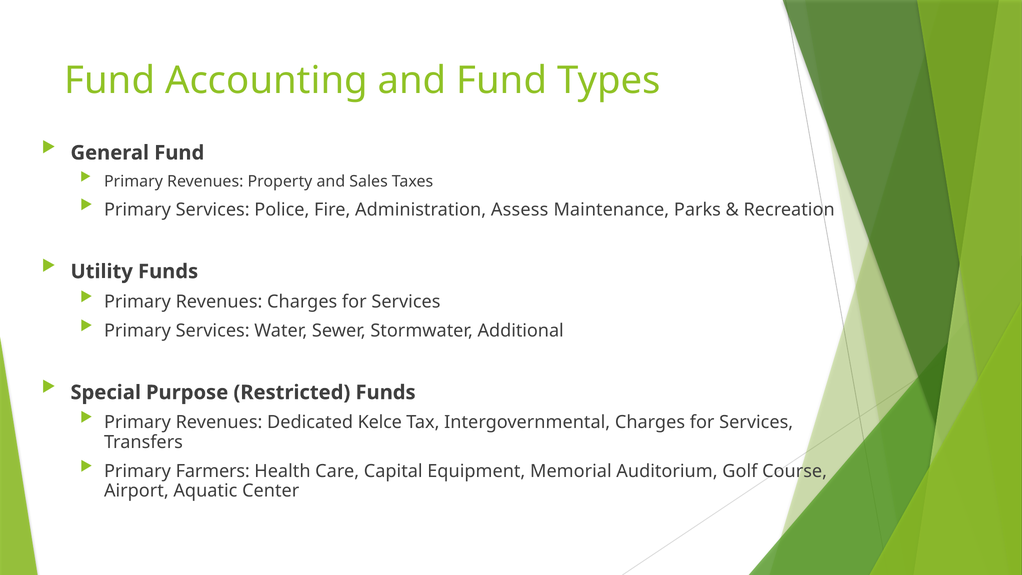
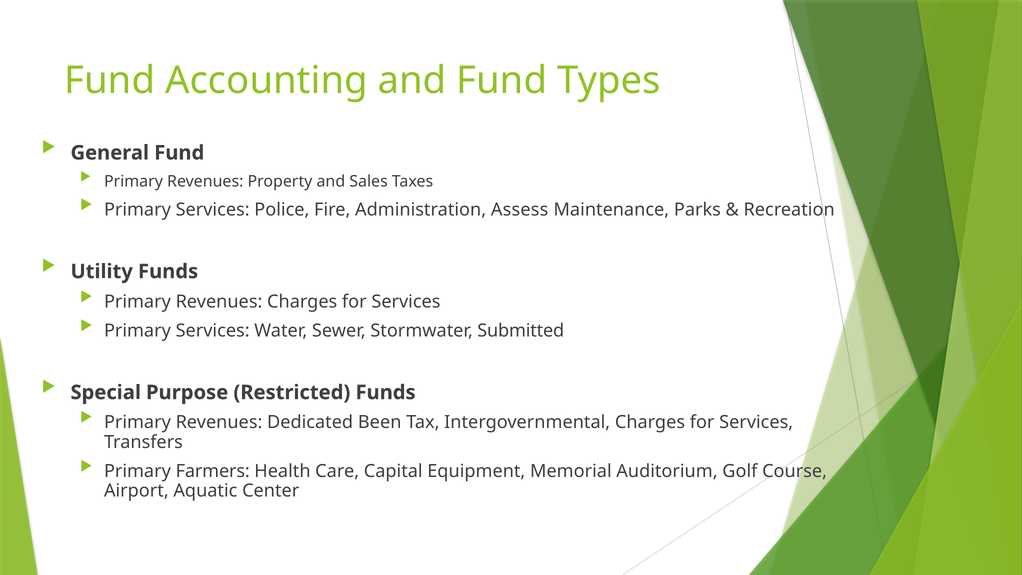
Additional: Additional -> Submitted
Kelce: Kelce -> Been
